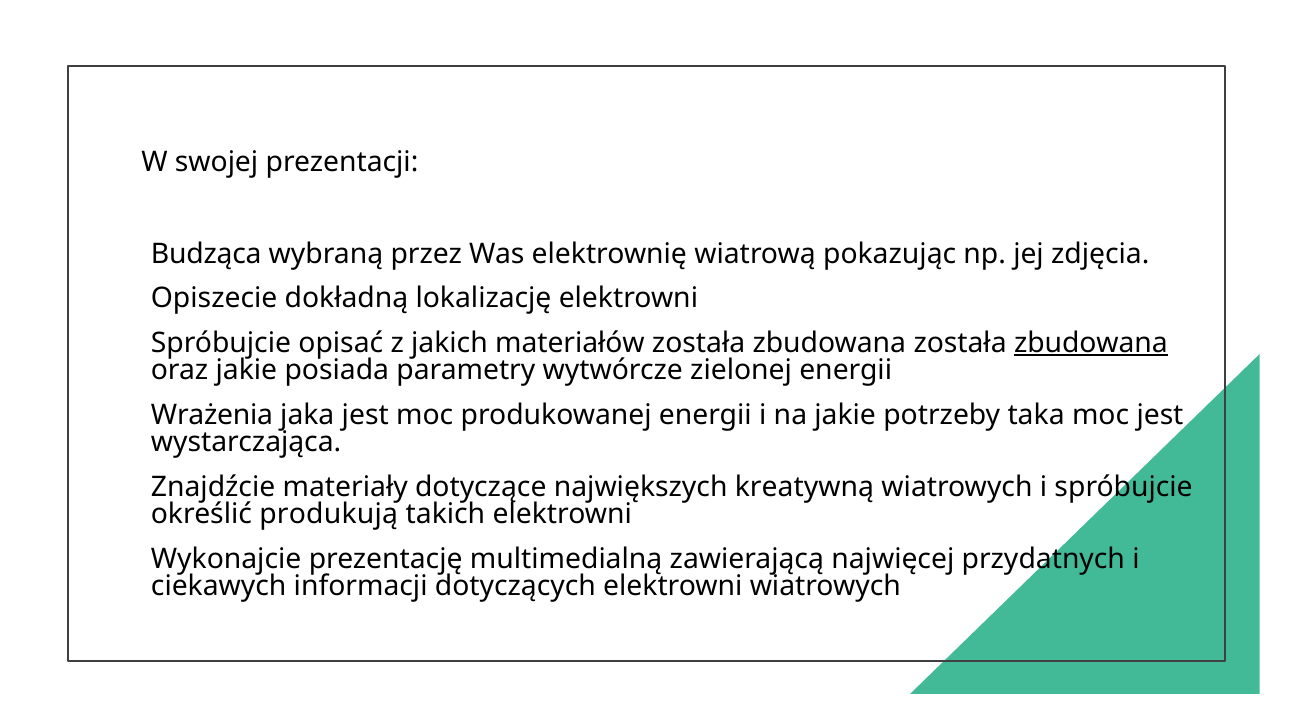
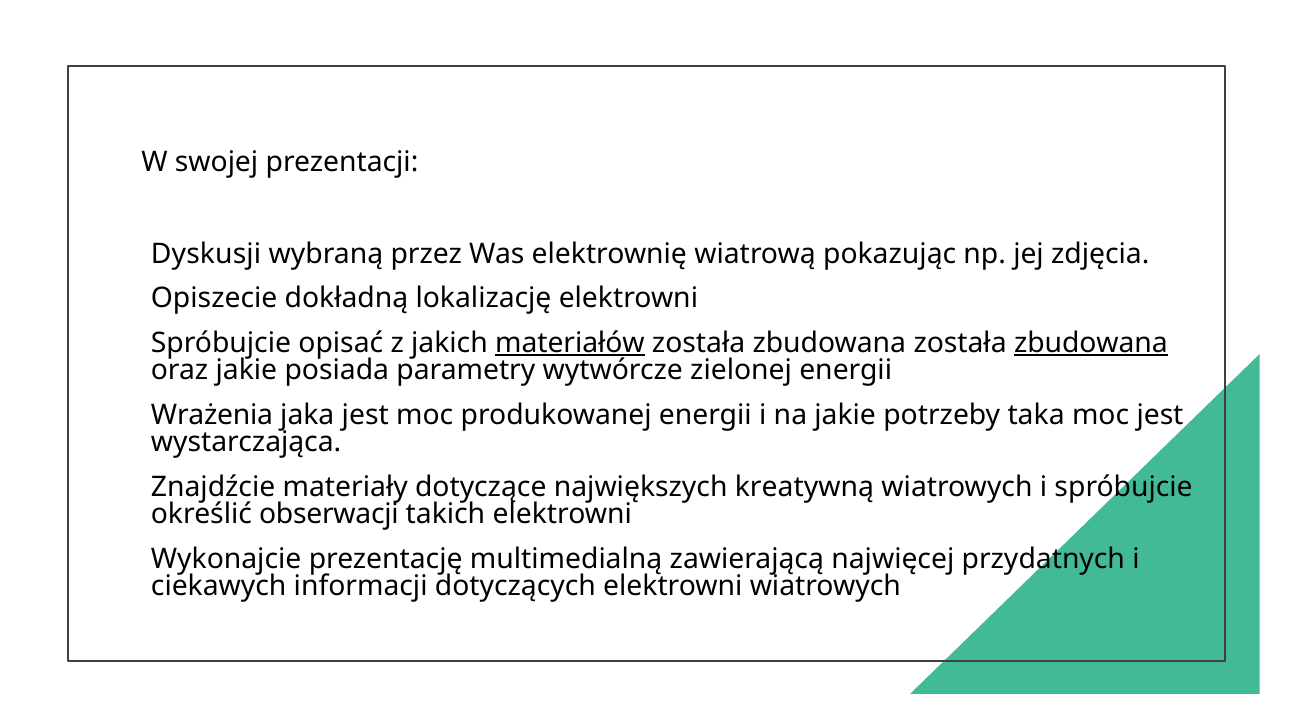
Budząca: Budząca -> Dyskusji
materiałów underline: none -> present
produkują: produkują -> obserwacji
